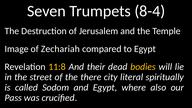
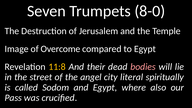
8-4: 8-4 -> 8-0
Zechariah: Zechariah -> Overcome
bodies colour: yellow -> pink
there: there -> angel
